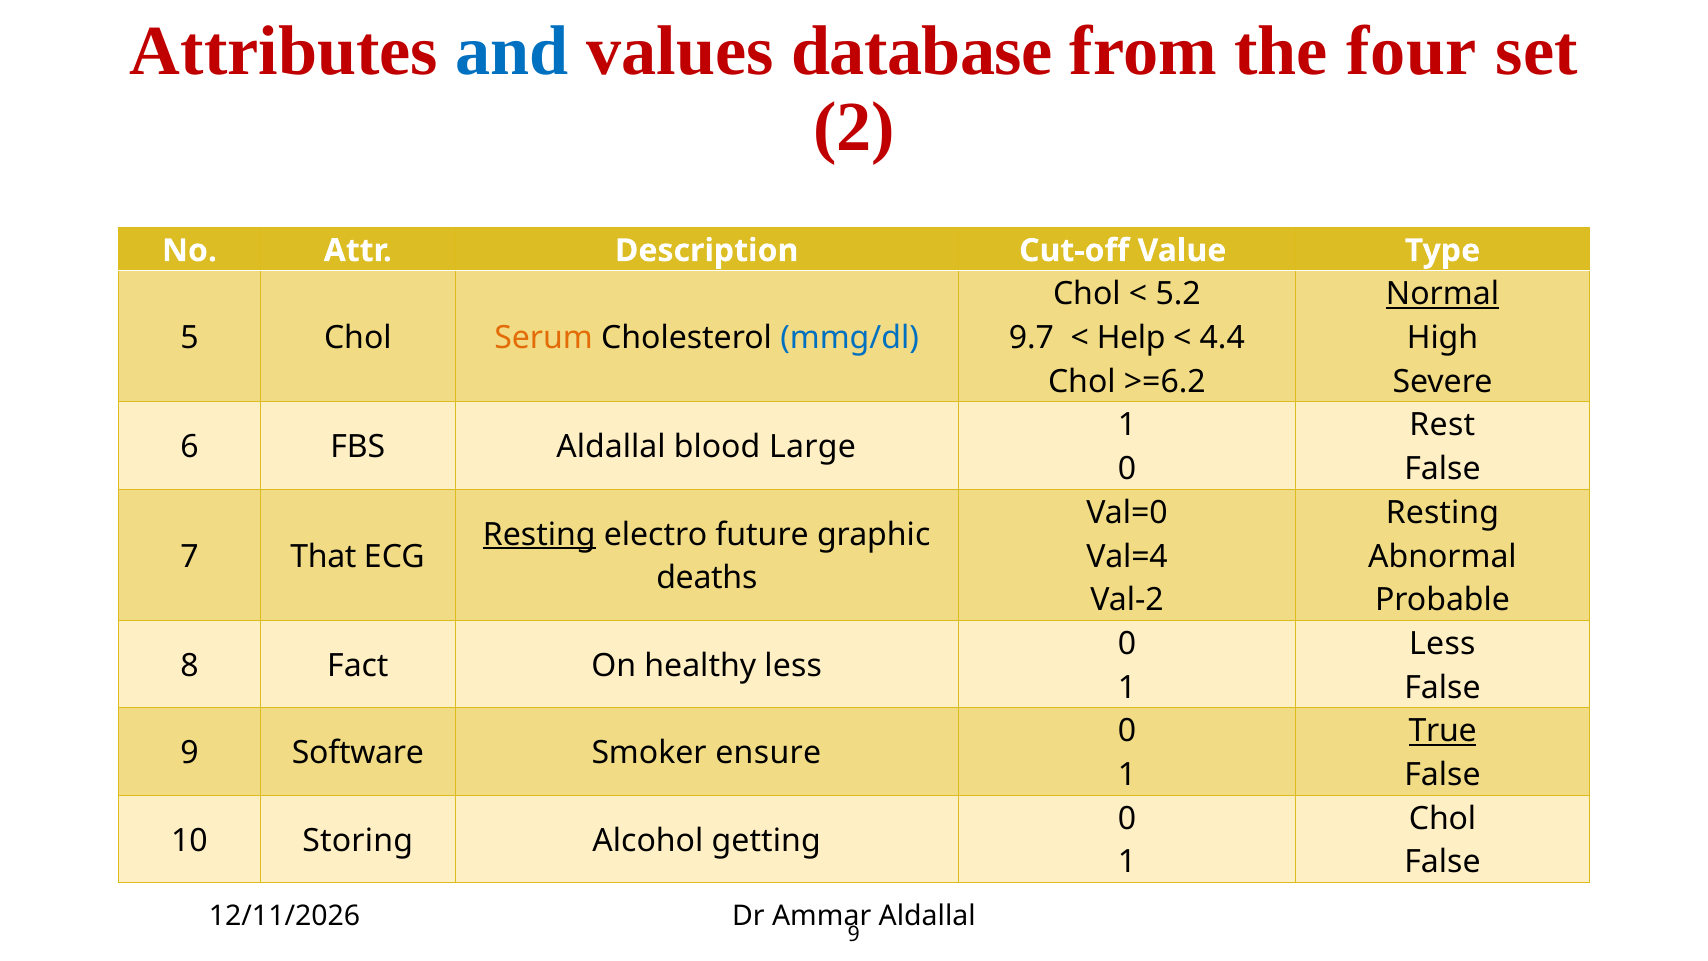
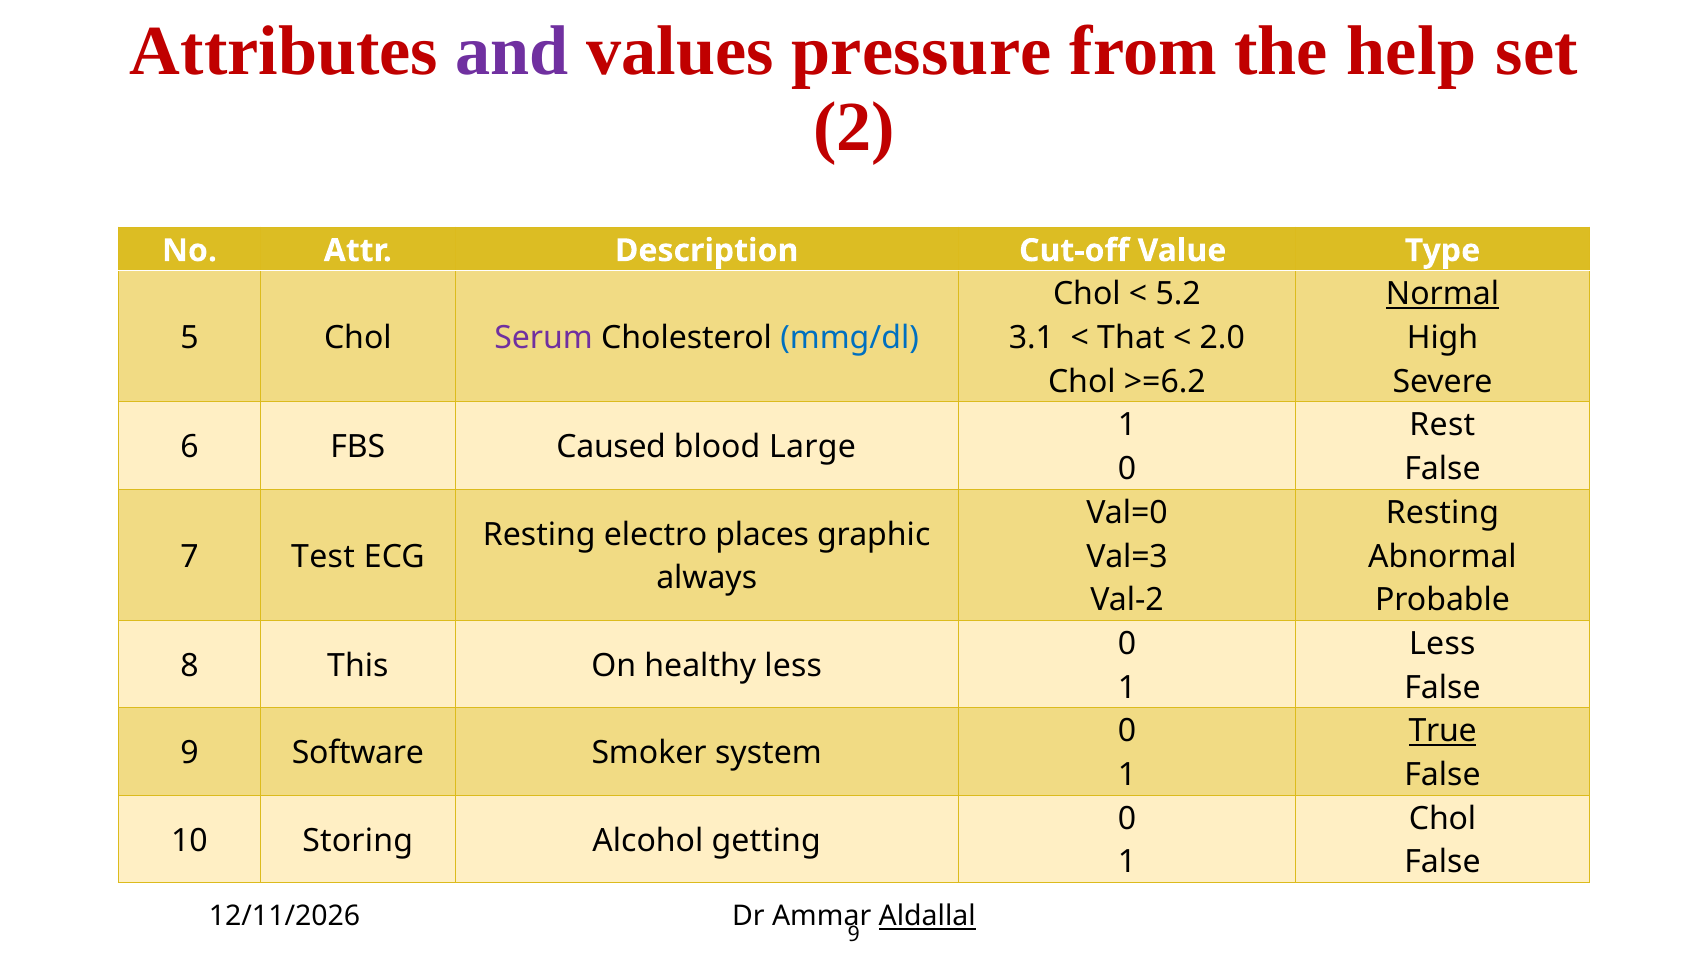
and colour: blue -> purple
database: database -> pressure
four: four -> help
Serum colour: orange -> purple
9.7: 9.7 -> 3.1
Help: Help -> That
4.4: 4.4 -> 2.0
FBS Aldallal: Aldallal -> Caused
Resting at (539, 535) underline: present -> none
future: future -> places
That: That -> Test
Val=4: Val=4 -> Val=3
deaths: deaths -> always
Fact: Fact -> This
ensure: ensure -> system
Aldallal at (927, 916) underline: none -> present
